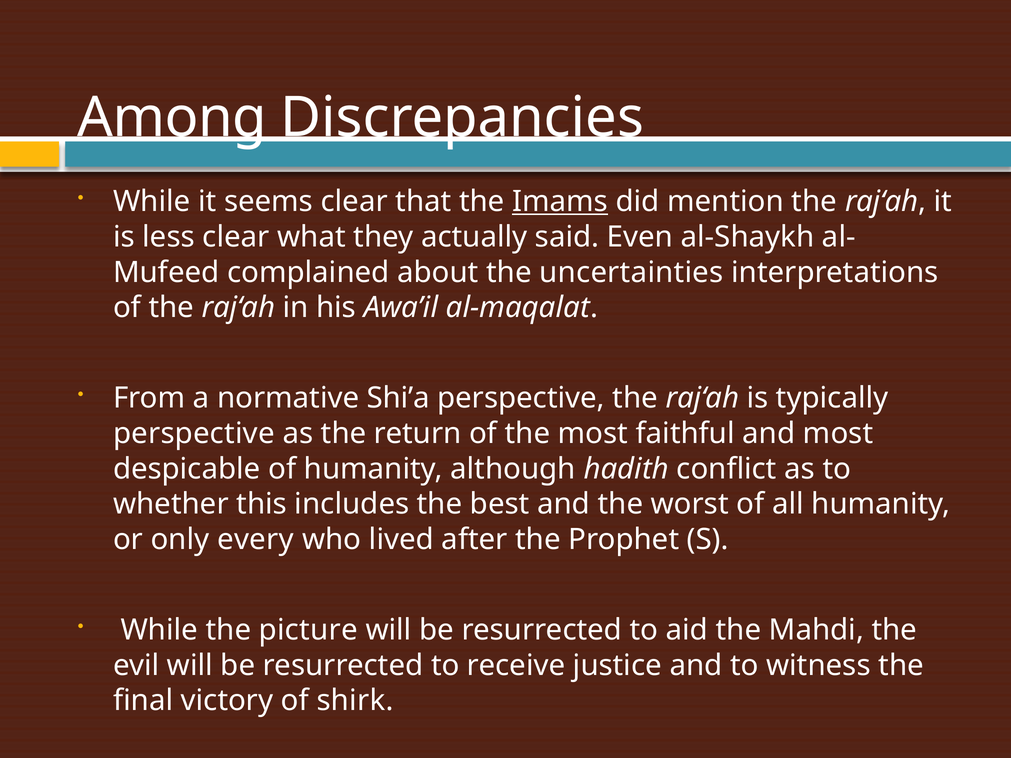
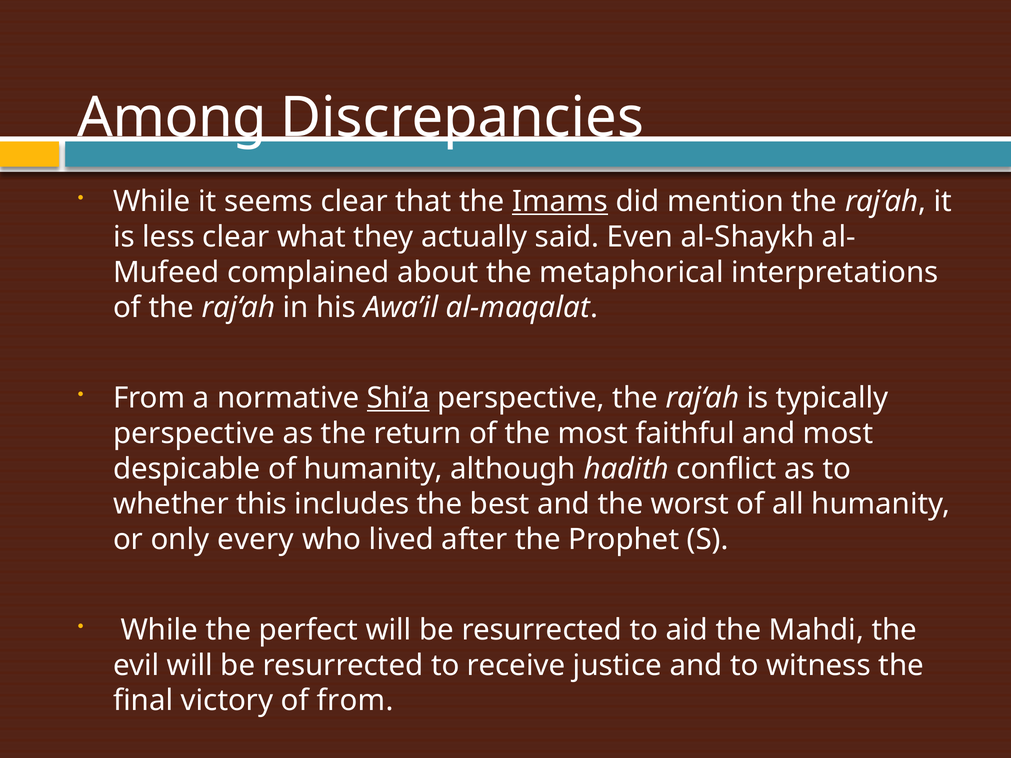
uncertainties: uncertainties -> metaphorical
Shi’a underline: none -> present
picture: picture -> perfect
of shirk: shirk -> from
